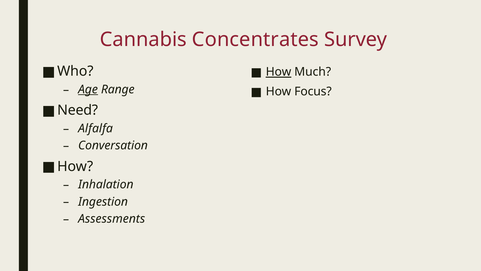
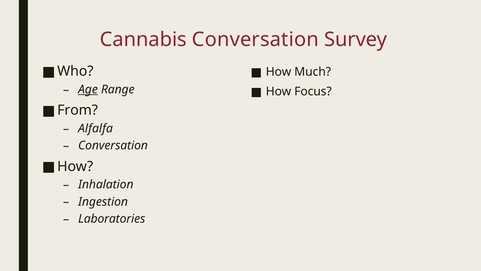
Cannabis Concentrates: Concentrates -> Conversation
How at (279, 72) underline: present -> none
Need: Need -> From
Assessments: Assessments -> Laboratories
